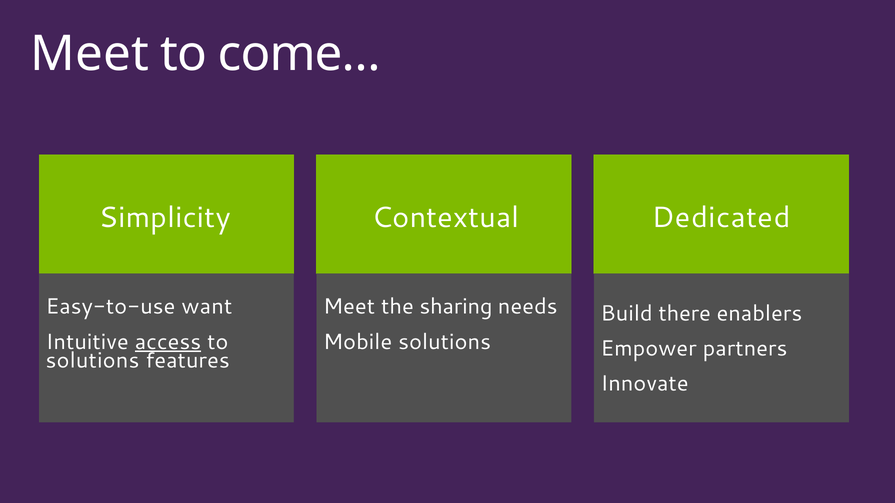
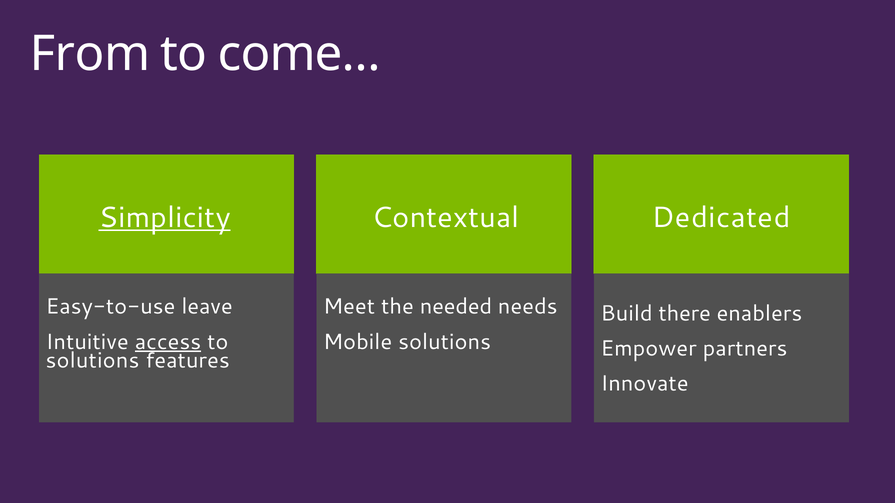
Meet at (90, 54): Meet -> From
Simplicity underline: none -> present
want: want -> leave
sharing: sharing -> needed
